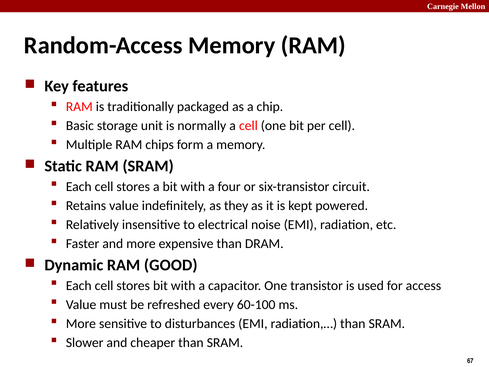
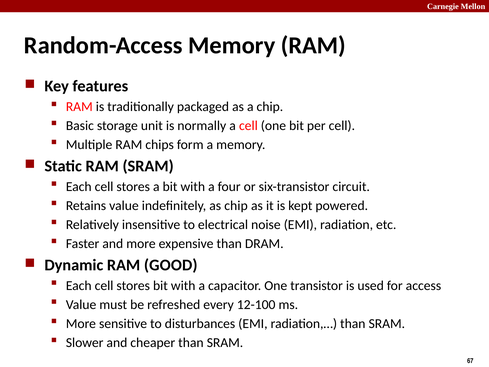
as they: they -> chip
60-100: 60-100 -> 12-100
